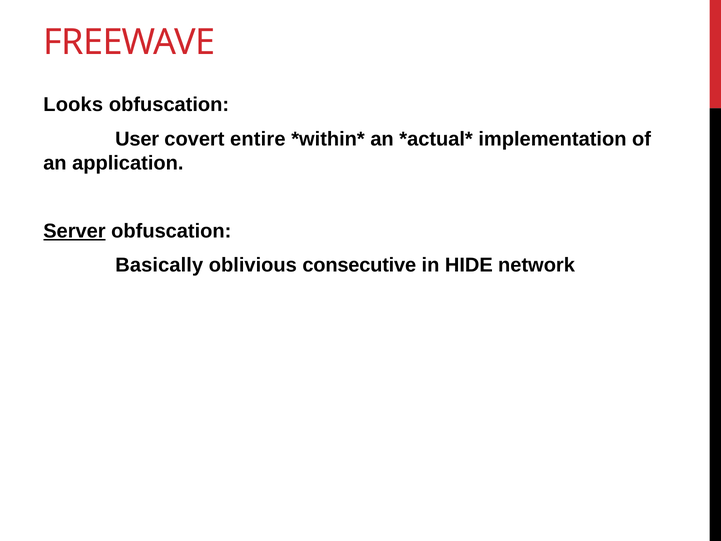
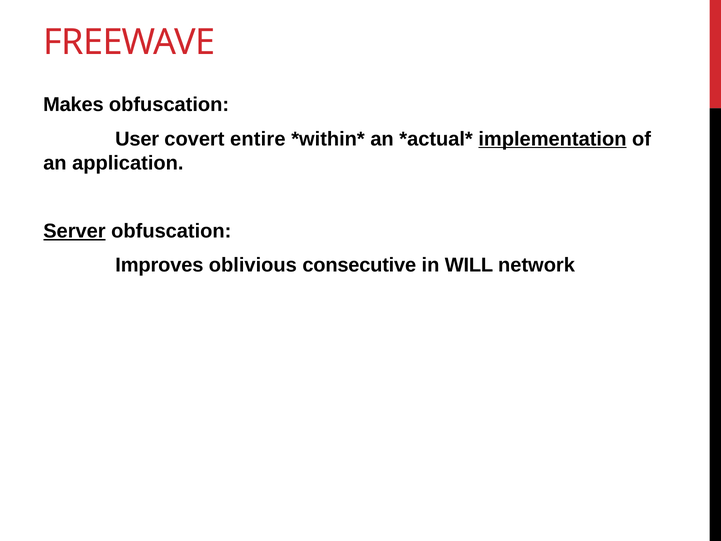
Looks: Looks -> Makes
implementation underline: none -> present
Basically: Basically -> Improves
HIDE: HIDE -> WILL
